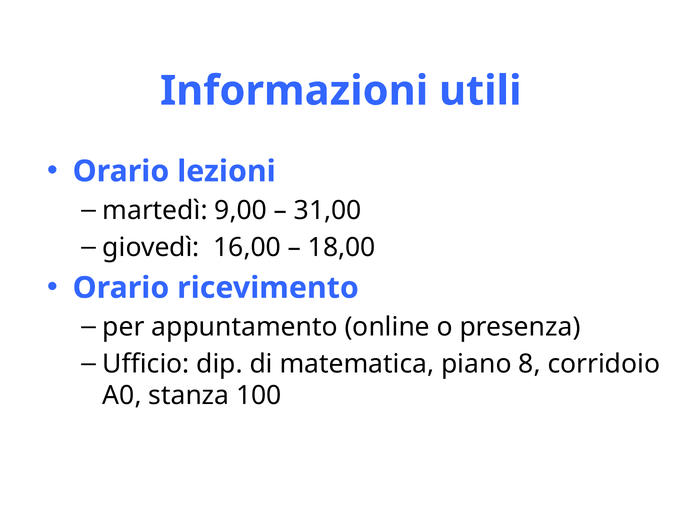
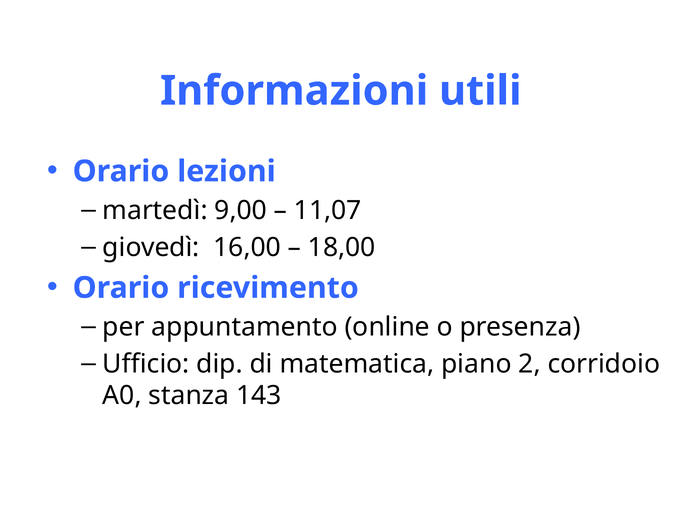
31,00: 31,00 -> 11,07
8: 8 -> 2
100: 100 -> 143
